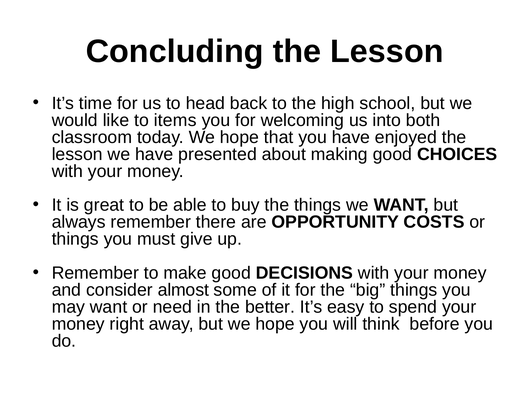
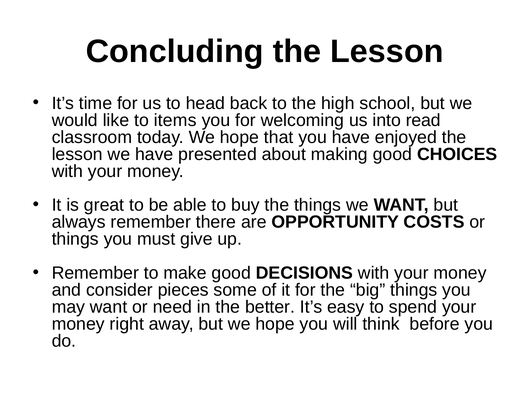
both: both -> read
almost: almost -> pieces
